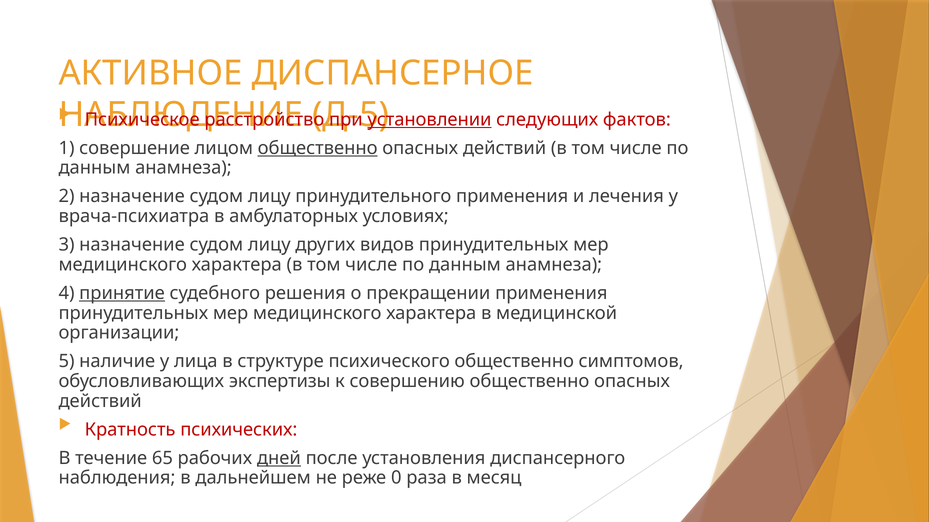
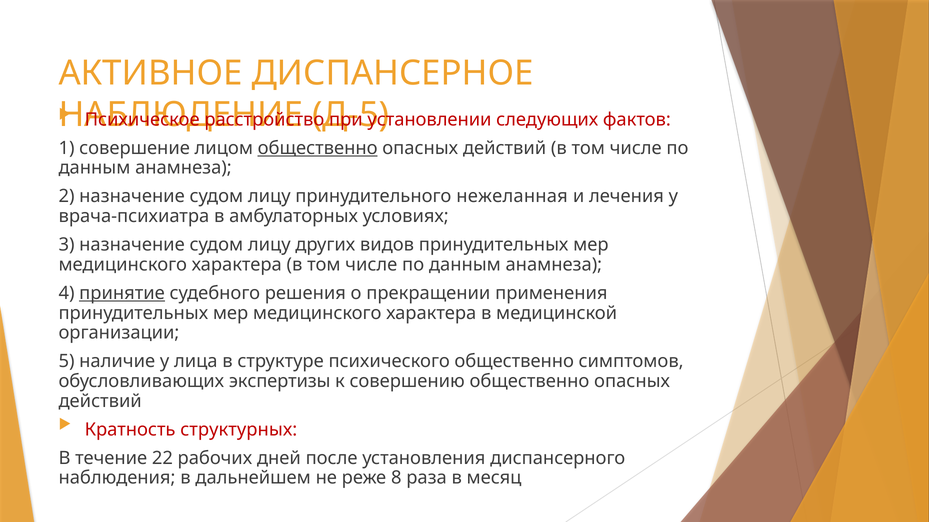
установлении underline: present -> none
принудительного применения: применения -> нежеланная
психических: психических -> структурных
65: 65 -> 22
дней underline: present -> none
0: 0 -> 8
